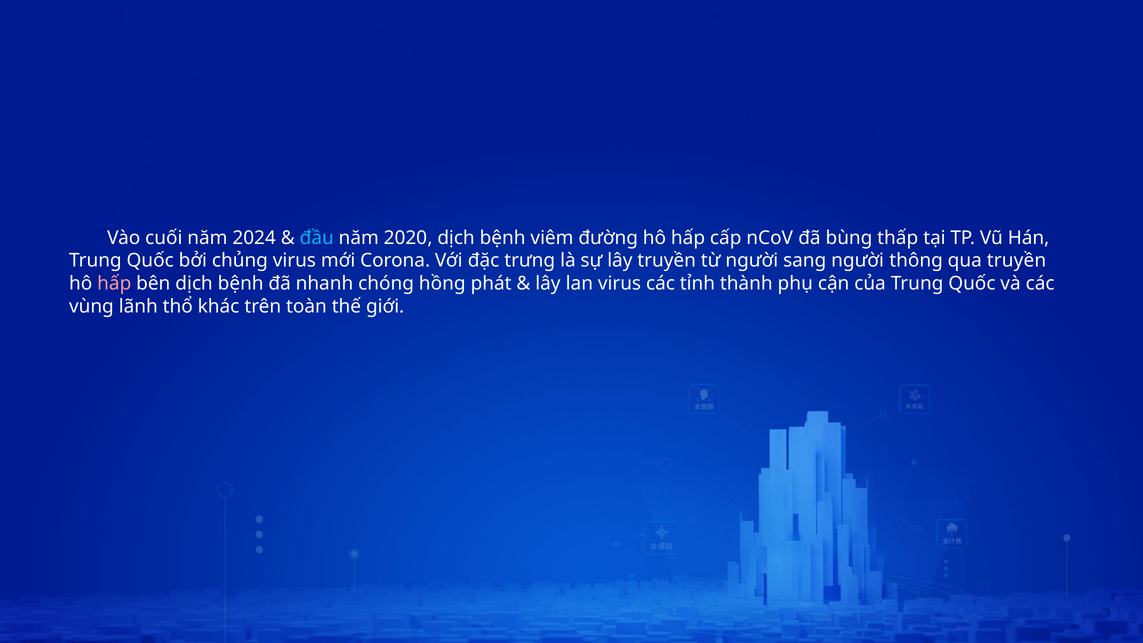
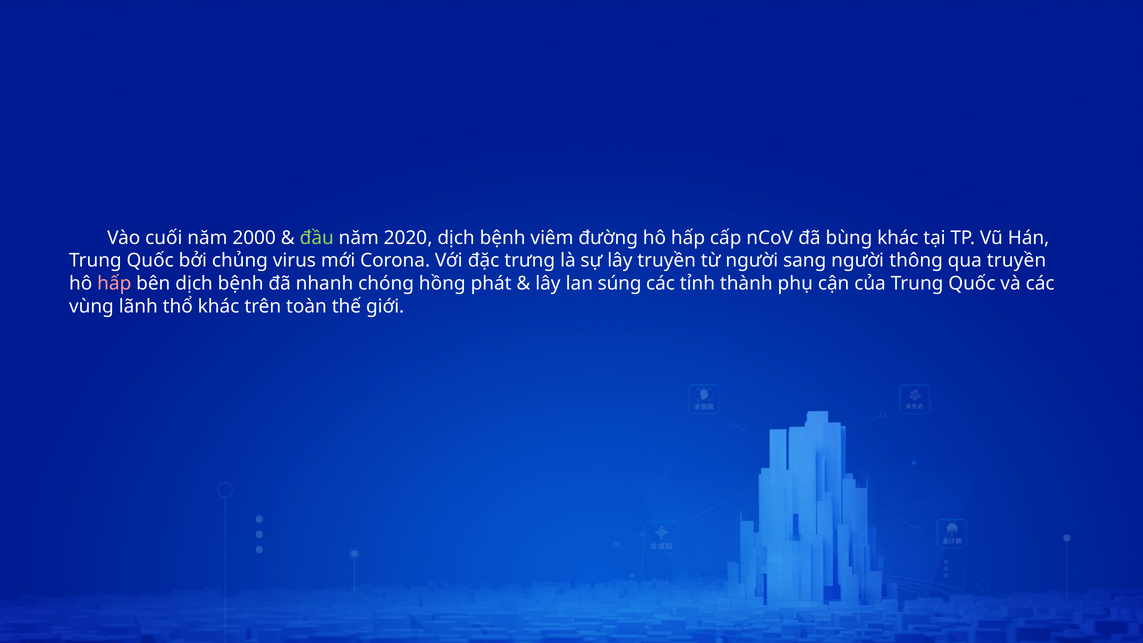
2024: 2024 -> 2000
đầu colour: light blue -> light green
bùng thấp: thấp -> khác
lan virus: virus -> súng
